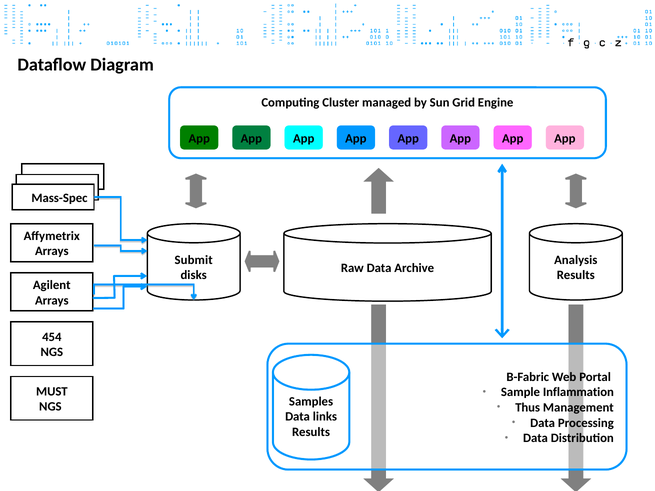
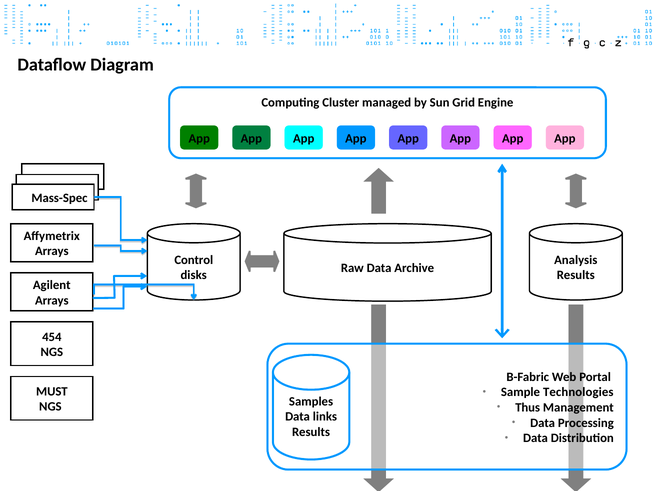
Submit: Submit -> Control
Inflammation: Inflammation -> Technologies
